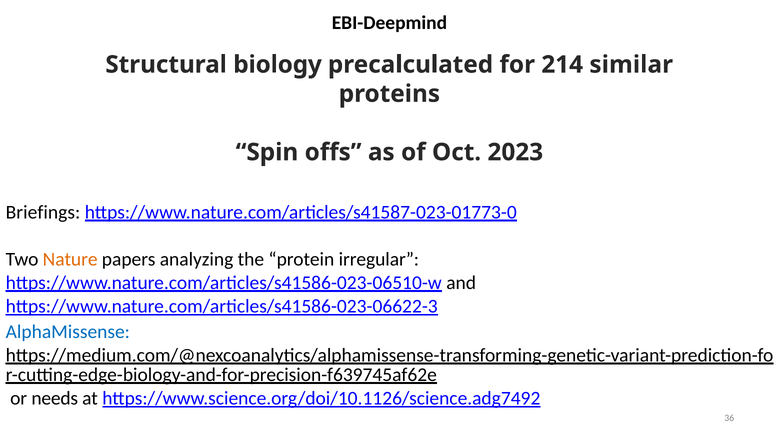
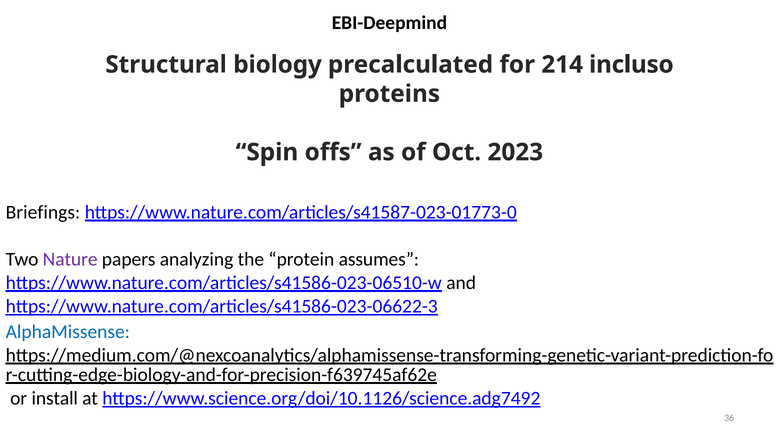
similar: similar -> incluso
Nature colour: orange -> purple
irregular: irregular -> assumes
needs: needs -> install
